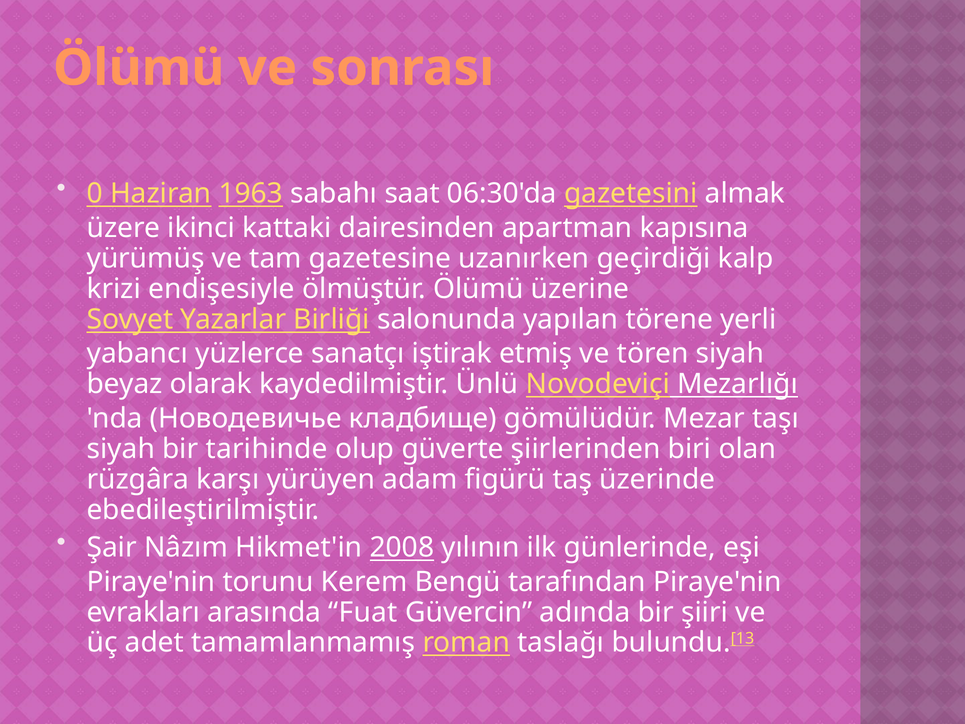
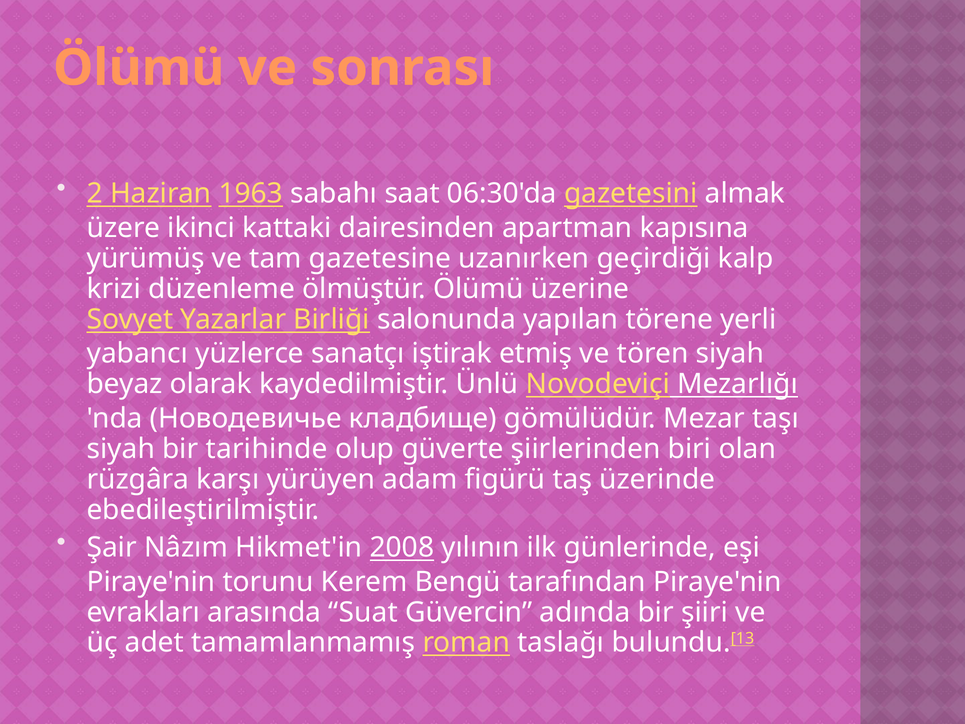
0: 0 -> 2
endişesiyle: endişesiyle -> düzenleme
Fuat: Fuat -> Suat
